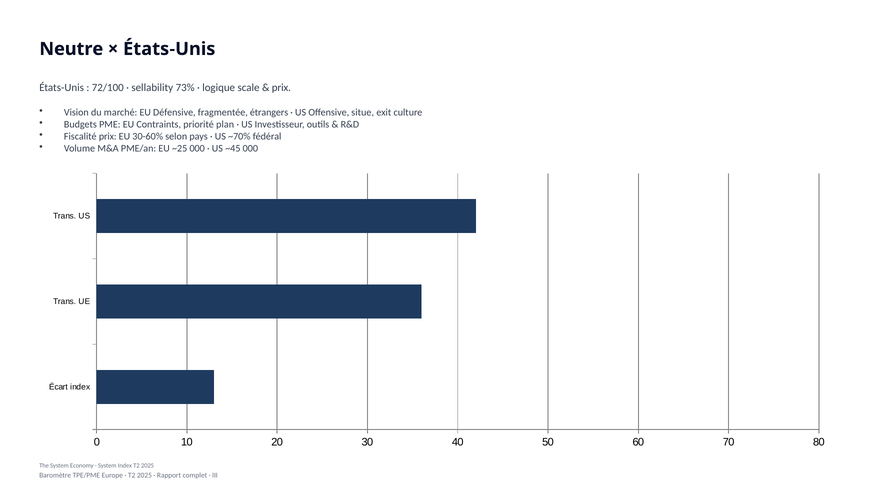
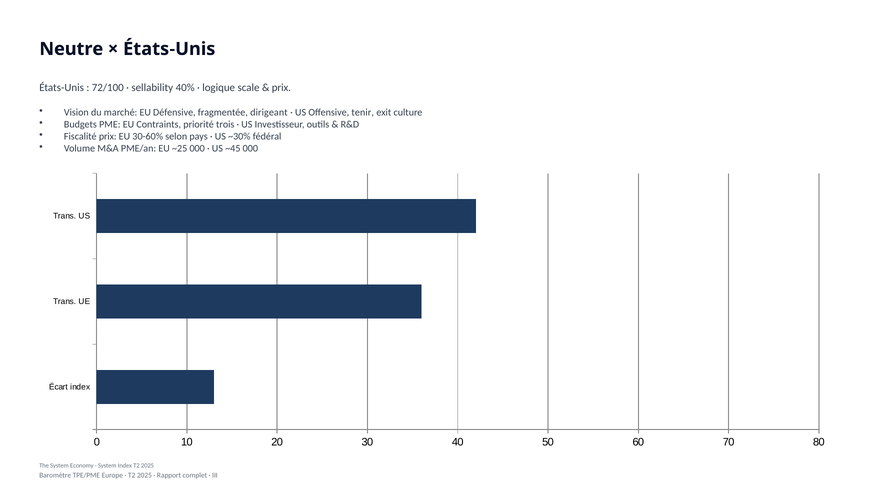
73%: 73% -> 40%
étrangers: étrangers -> dirigeant
situe: situe -> tenir
plan: plan -> trois
~70%: ~70% -> ~30%
